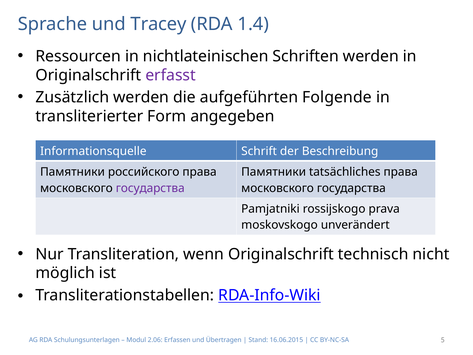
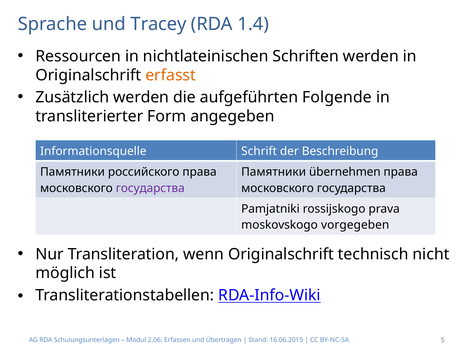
erfasst colour: purple -> orange
tatsächliches: tatsächliches -> übernehmen
unverändert: unverändert -> vorgegeben
